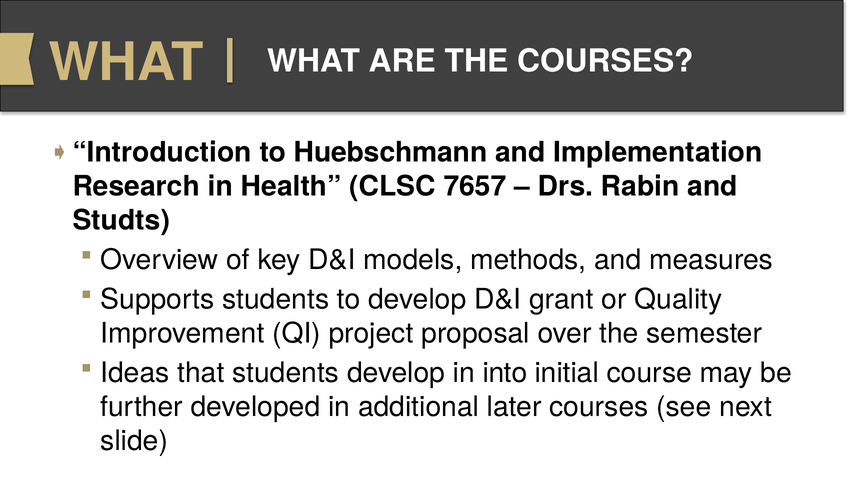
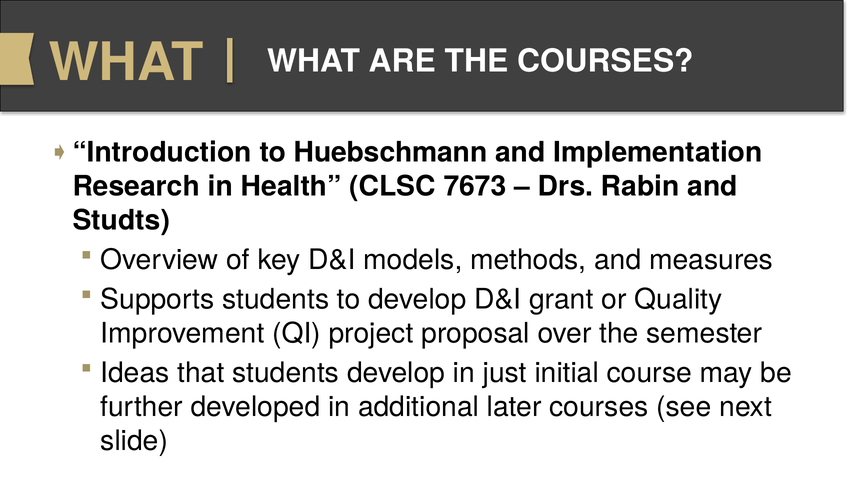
7657: 7657 -> 7673
into: into -> just
